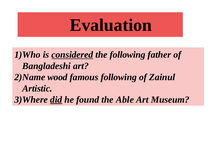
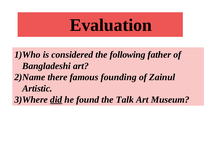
considered underline: present -> none
wood: wood -> there
famous following: following -> founding
Able: Able -> Talk
